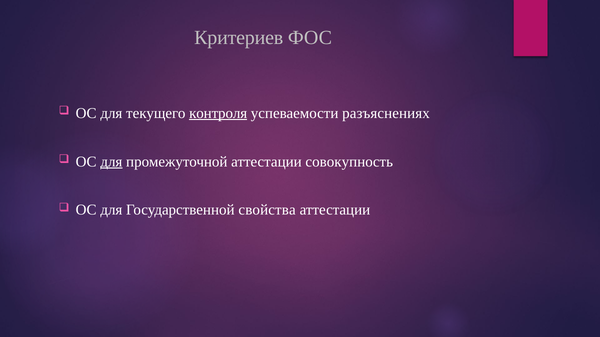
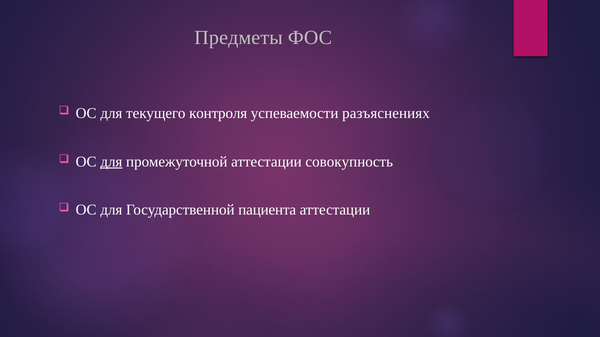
Критериев: Критериев -> Предметы
контроля underline: present -> none
свойства: свойства -> пациента
